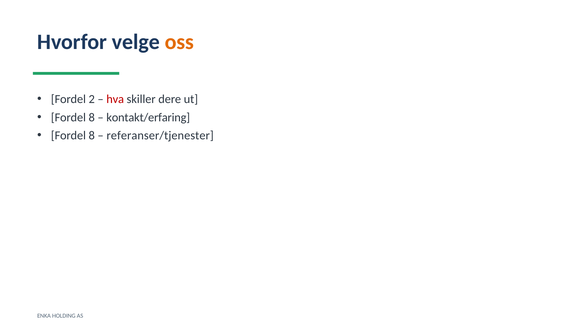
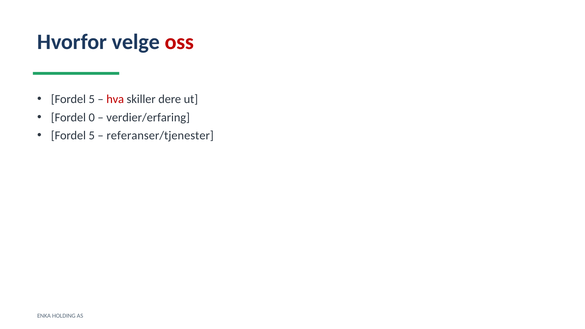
oss colour: orange -> red
2 at (92, 99): 2 -> 5
8 at (92, 117): 8 -> 0
kontakt/erfaring: kontakt/erfaring -> verdier/erfaring
8 at (92, 136): 8 -> 5
